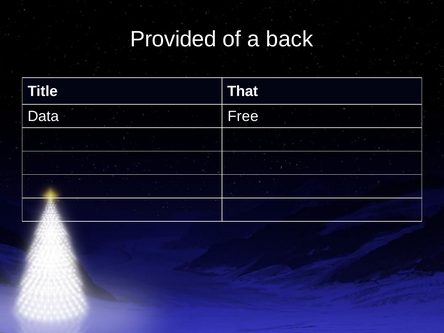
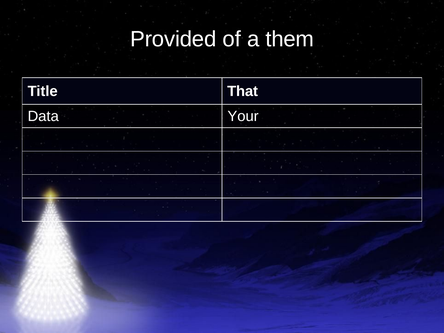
back: back -> them
Free: Free -> Your
